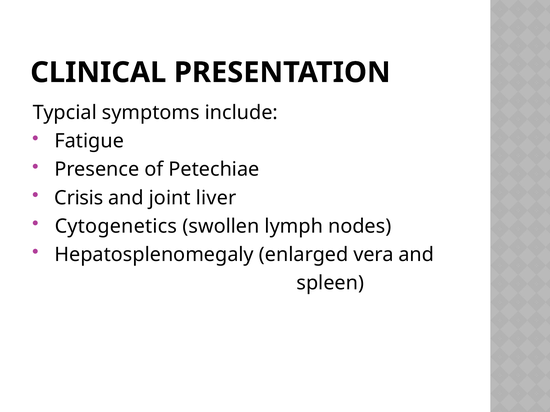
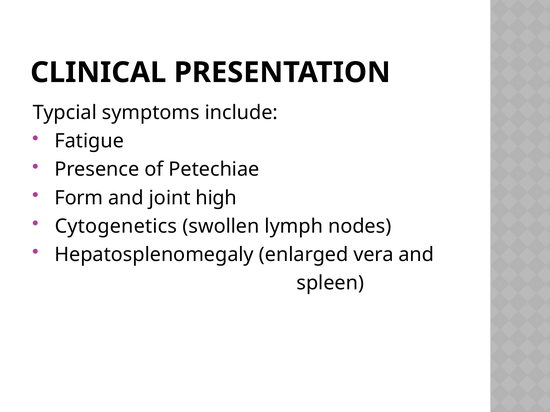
Crisis: Crisis -> Form
liver: liver -> high
